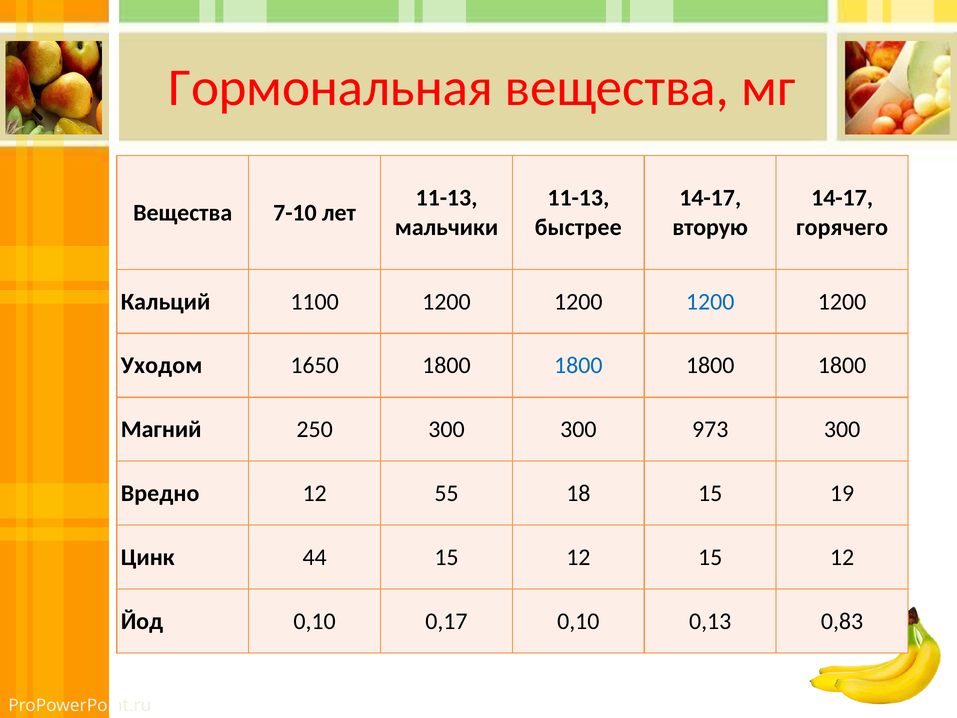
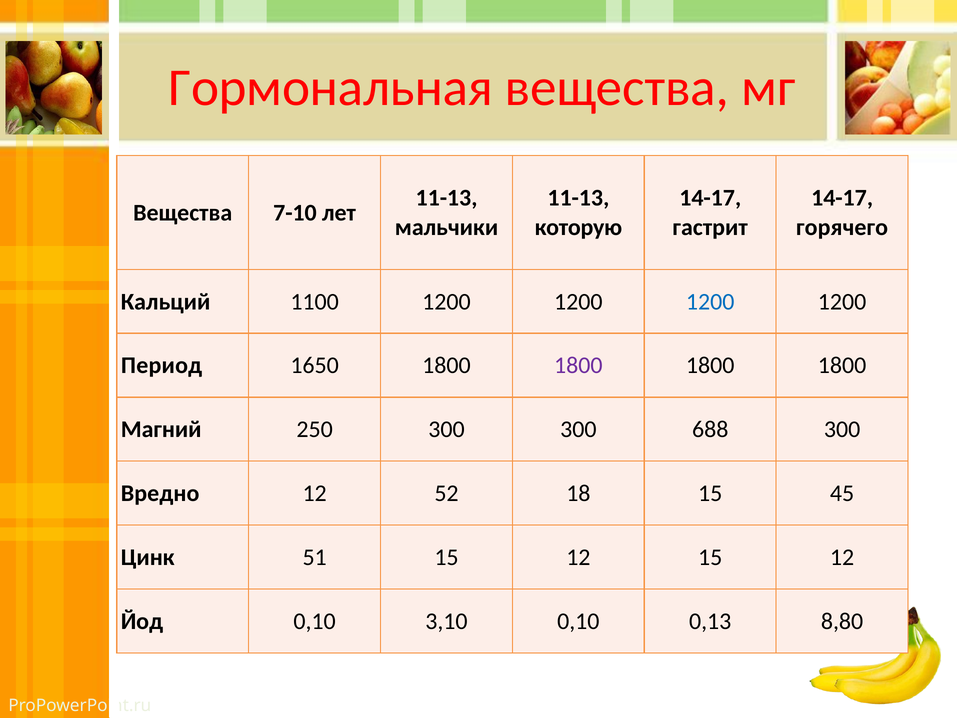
быстрее: быстрее -> которую
вторую: вторую -> гастрит
Уходом: Уходом -> Период
1800 at (578, 365) colour: blue -> purple
973: 973 -> 688
55: 55 -> 52
19: 19 -> 45
44: 44 -> 51
0,17: 0,17 -> 3,10
0,83: 0,83 -> 8,80
